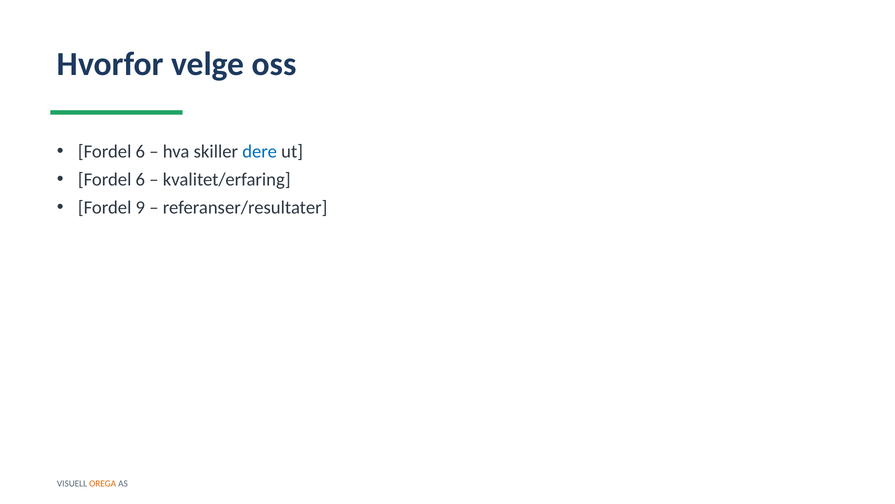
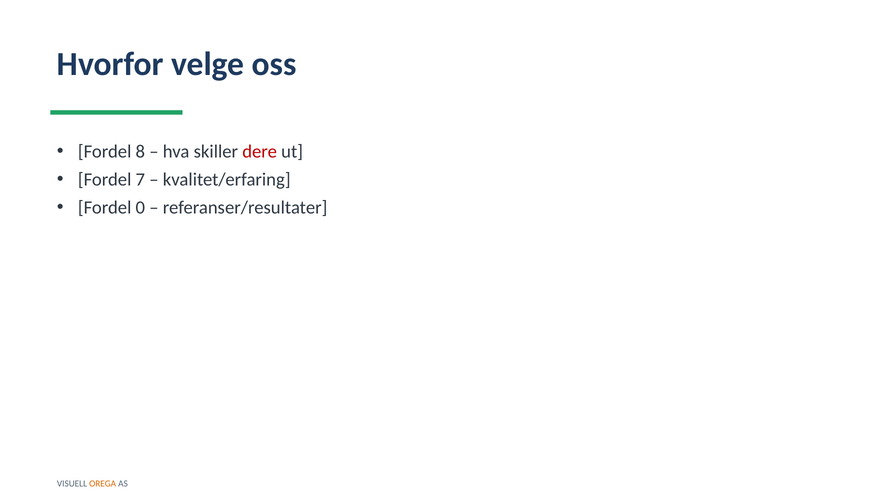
6 at (140, 152): 6 -> 8
dere colour: blue -> red
6 at (140, 180): 6 -> 7
9: 9 -> 0
